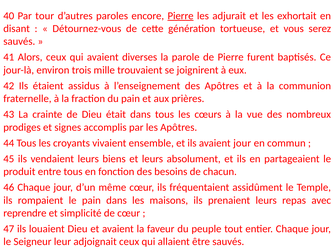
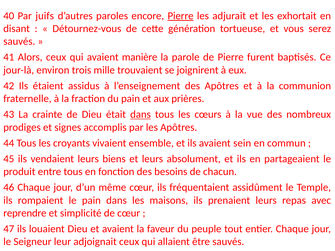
tour: tour -> juifs
diverses: diverses -> manière
dans at (140, 115) underline: none -> present
avaient jour: jour -> sein
